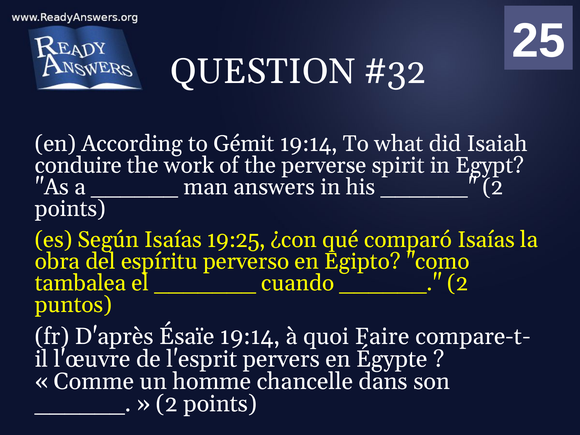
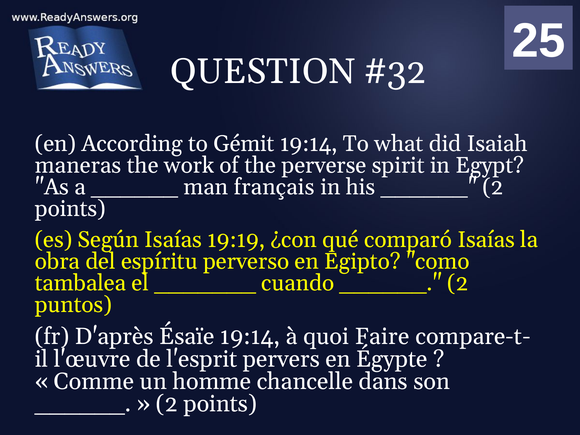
conduire: conduire -> maneras
answers: answers -> français
19:25: 19:25 -> 19:19
